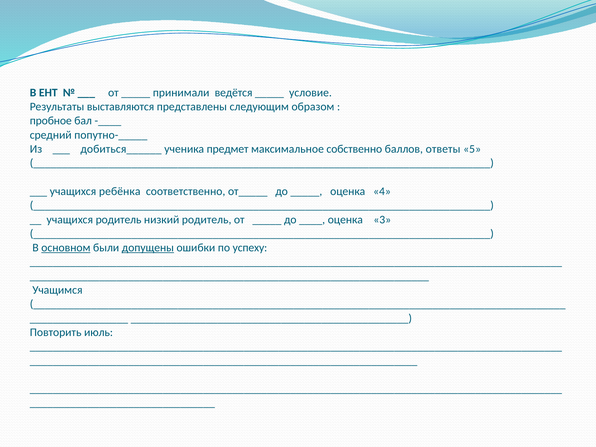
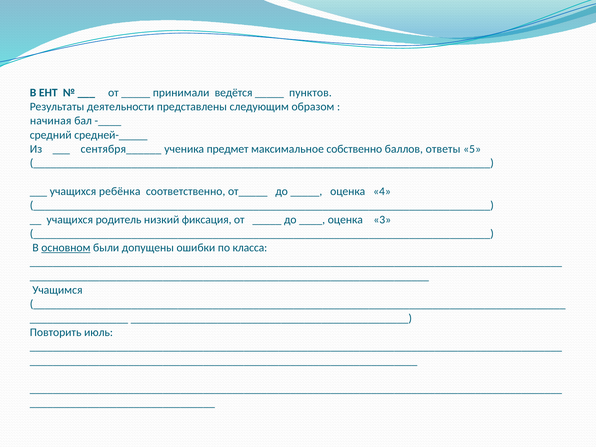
условие: условие -> пунктов
выставляются: выставляются -> деятельности
пробное: пробное -> начиная
попутно-_____: попутно-_____ -> средней-_____
добиться______: добиться______ -> сентября______
низкий родитель: родитель -> фиксация
допущены underline: present -> none
успеху: успеху -> класса
